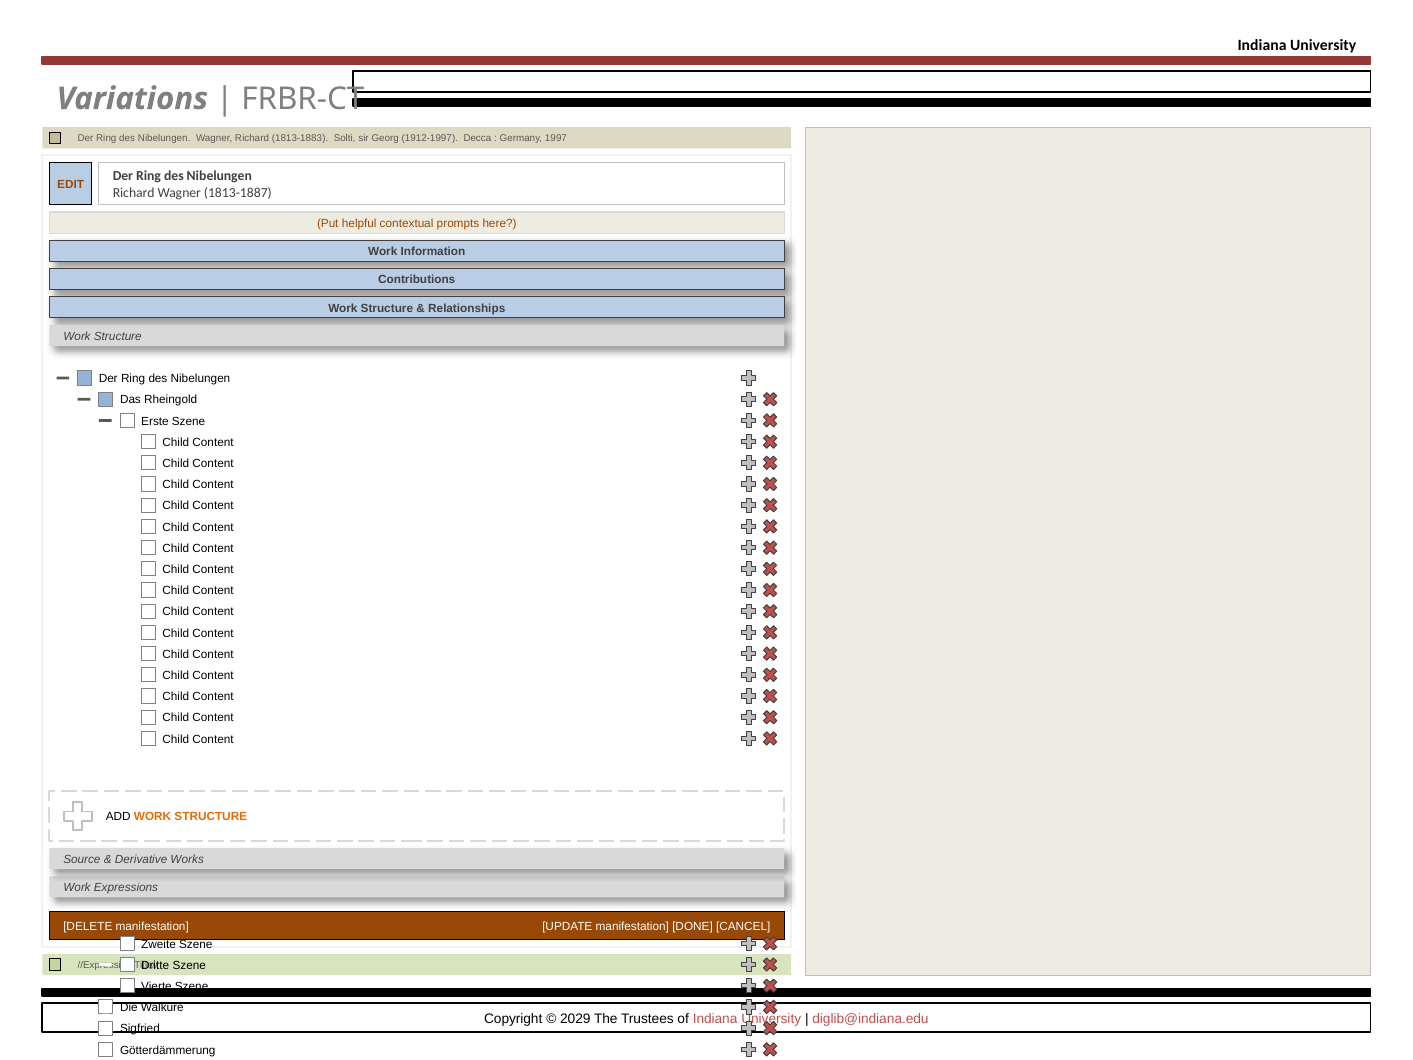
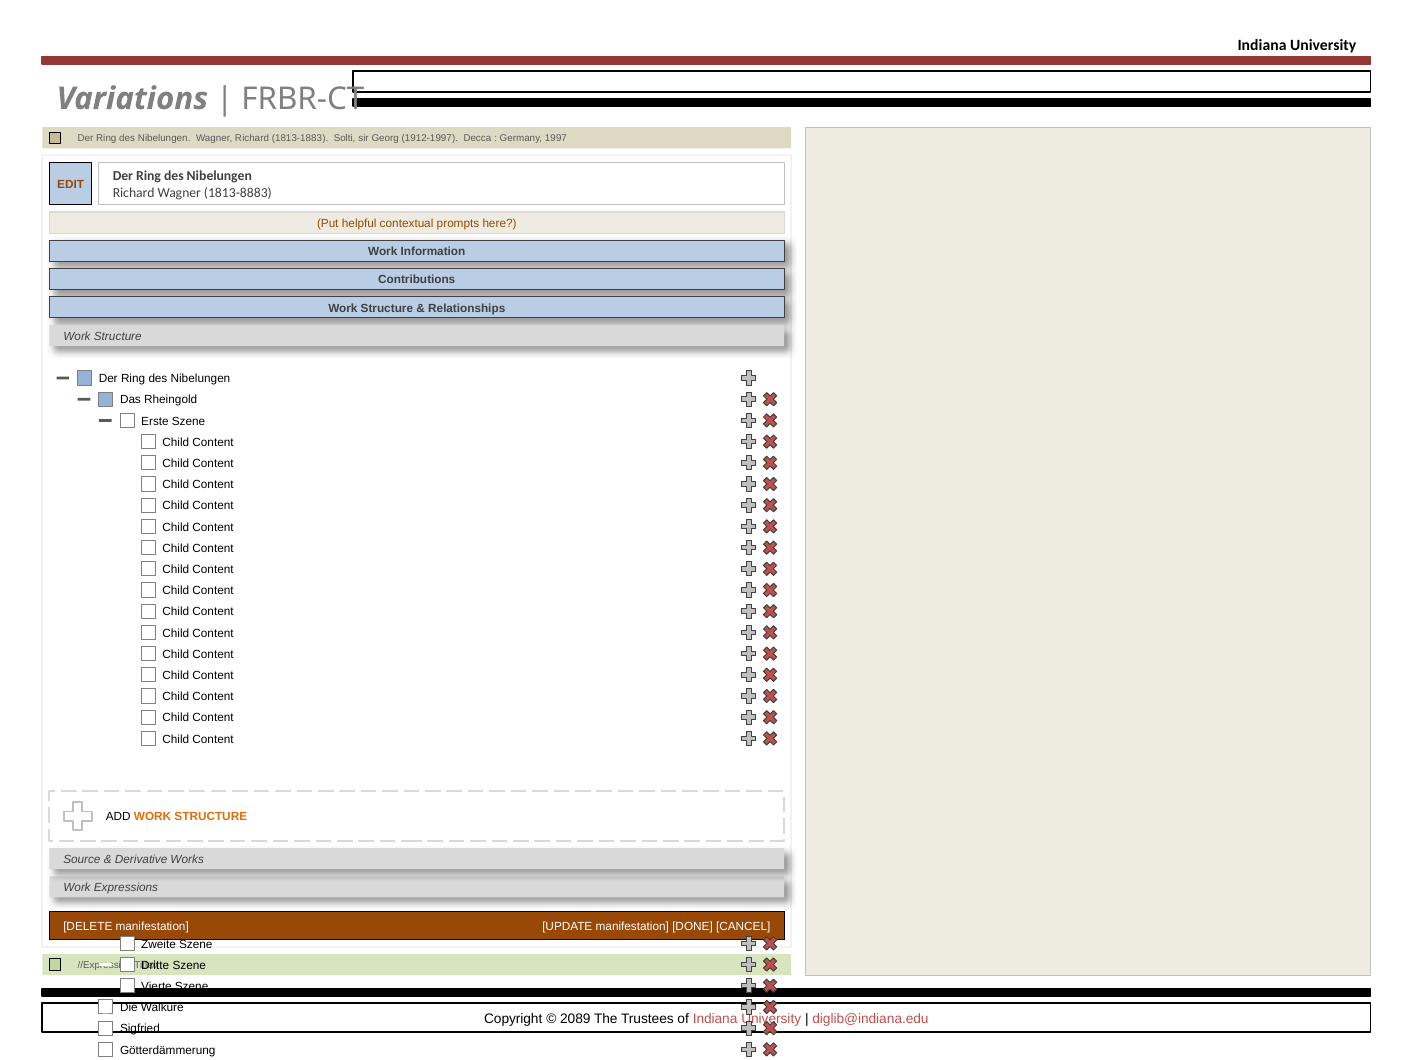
1813-1887: 1813-1887 -> 1813-8883
2029: 2029 -> 2089
